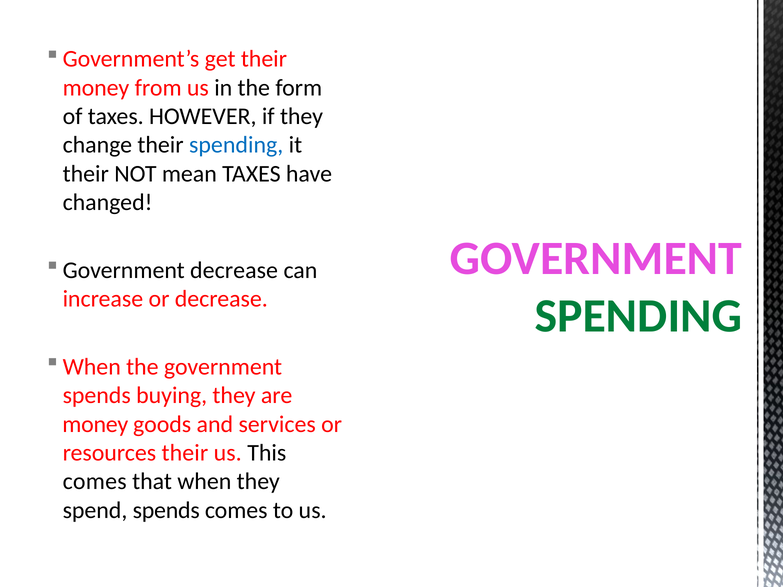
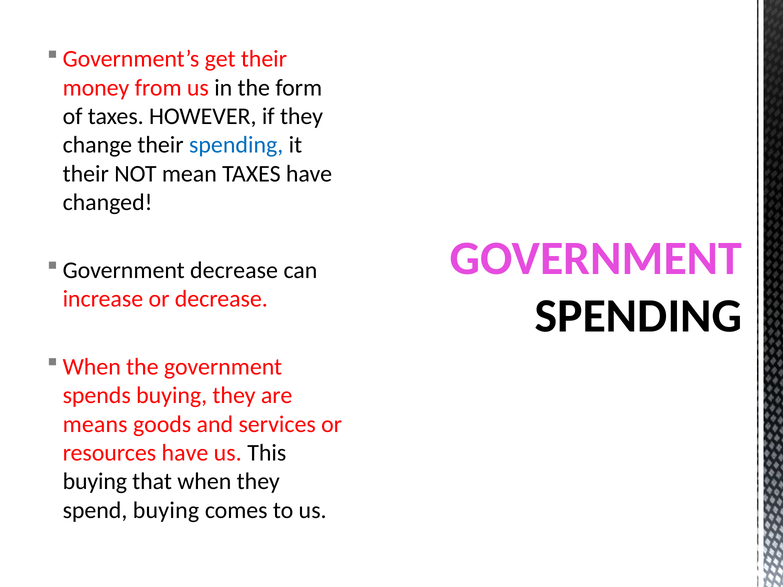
SPENDING at (638, 316) colour: green -> black
money at (95, 424): money -> means
resources their: their -> have
comes at (95, 482): comes -> buying
spend spends: spends -> buying
